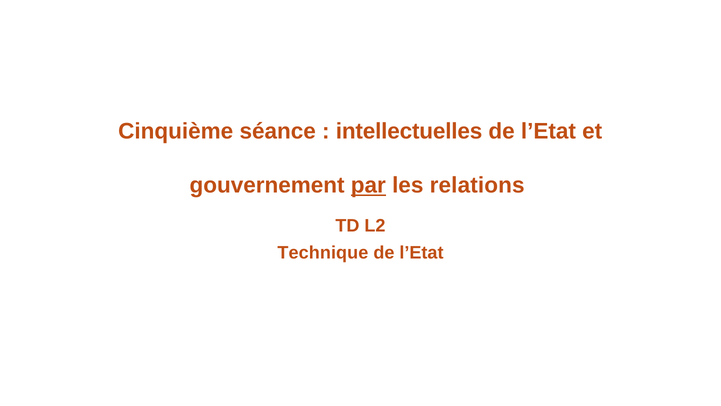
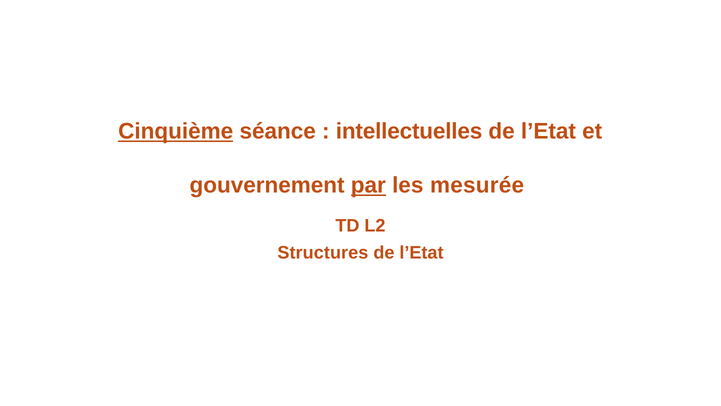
Cinquième underline: none -> present
relations: relations -> mesurée
Technique: Technique -> Structures
